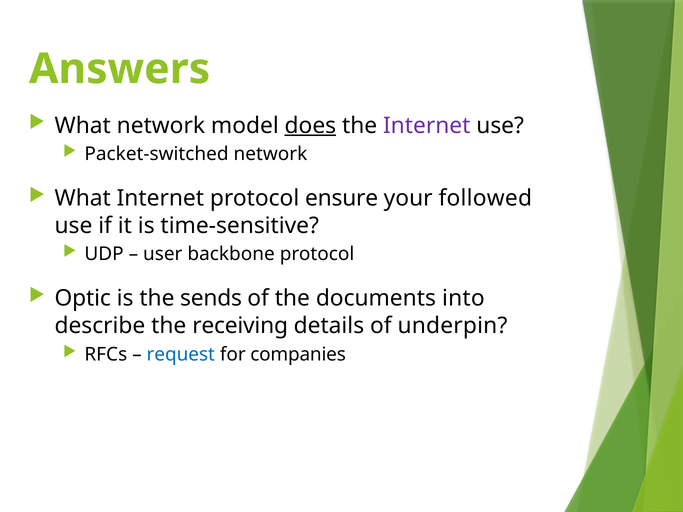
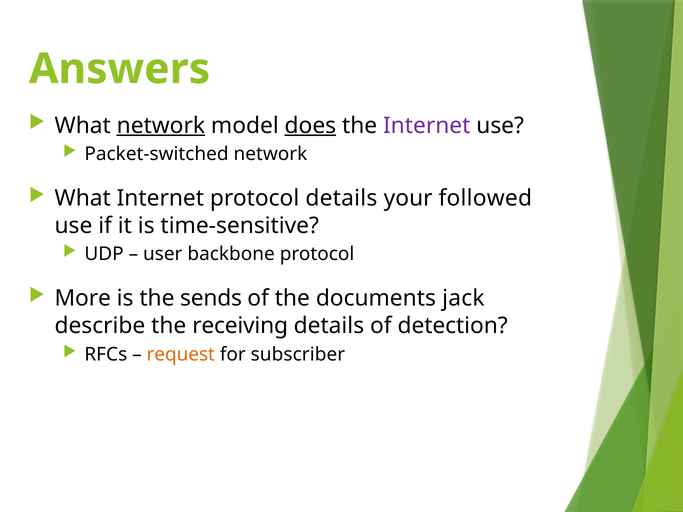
network at (161, 126) underline: none -> present
protocol ensure: ensure -> details
Optic: Optic -> More
into: into -> jack
underpin: underpin -> detection
request colour: blue -> orange
companies: companies -> subscriber
